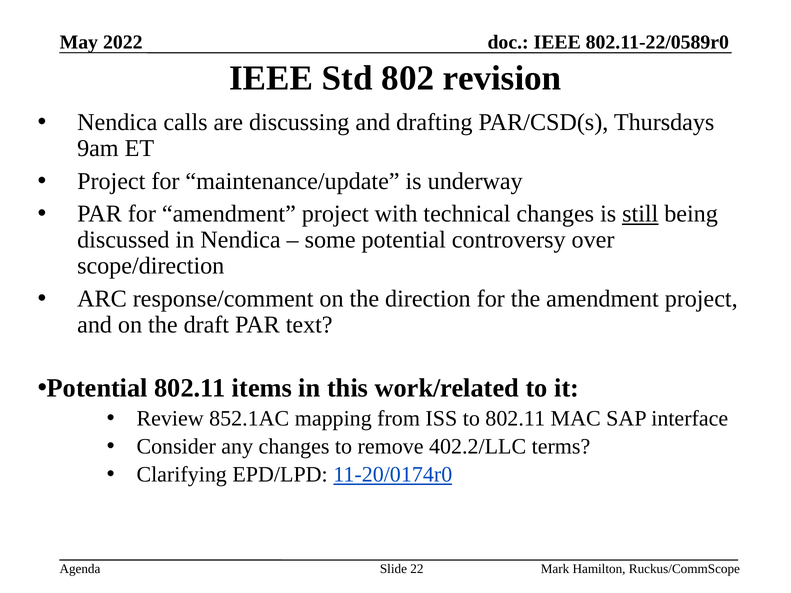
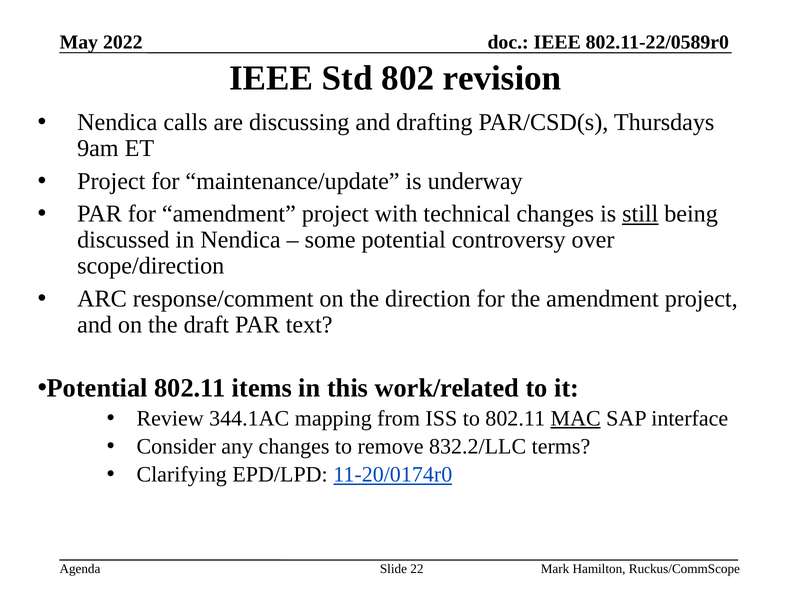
852.1AC: 852.1AC -> 344.1AC
MAC underline: none -> present
402.2/LLC: 402.2/LLC -> 832.2/LLC
